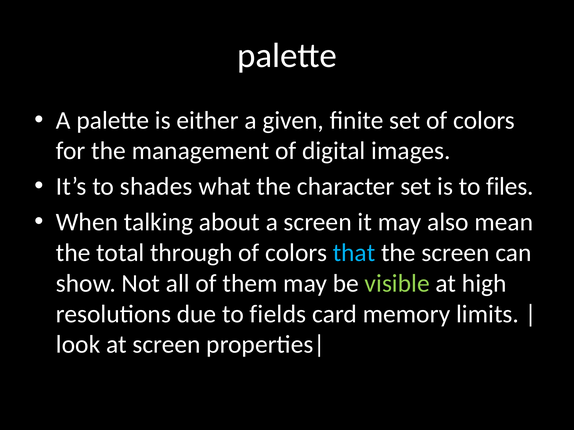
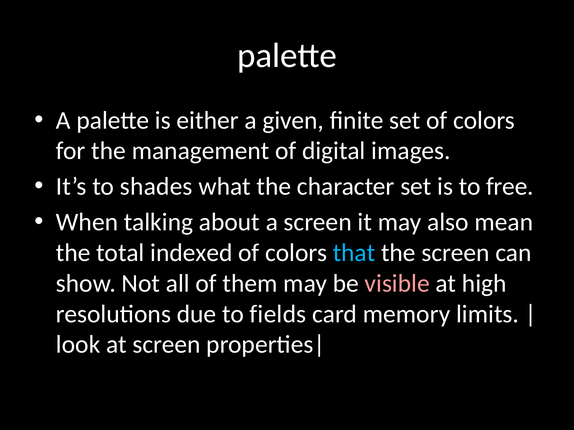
files: files -> free
through: through -> indexed
visible colour: light green -> pink
